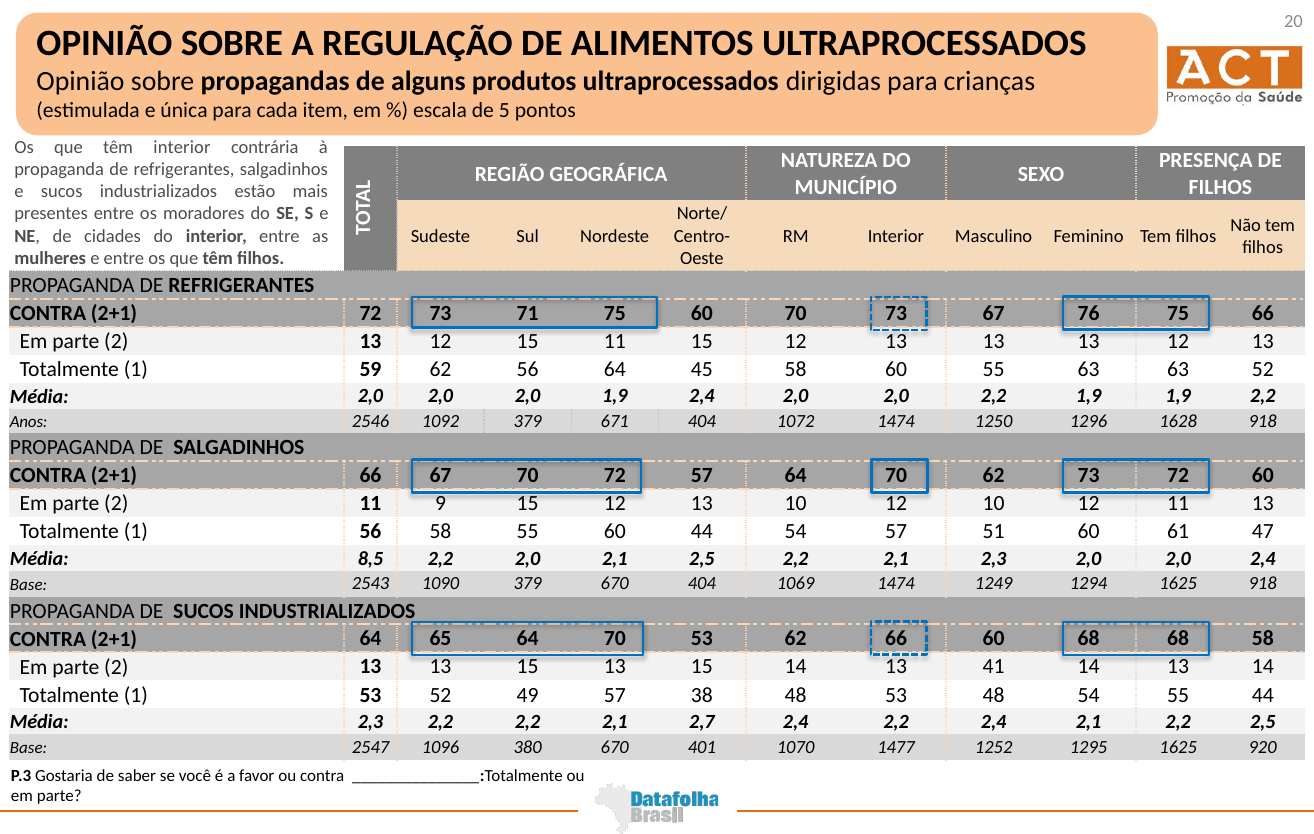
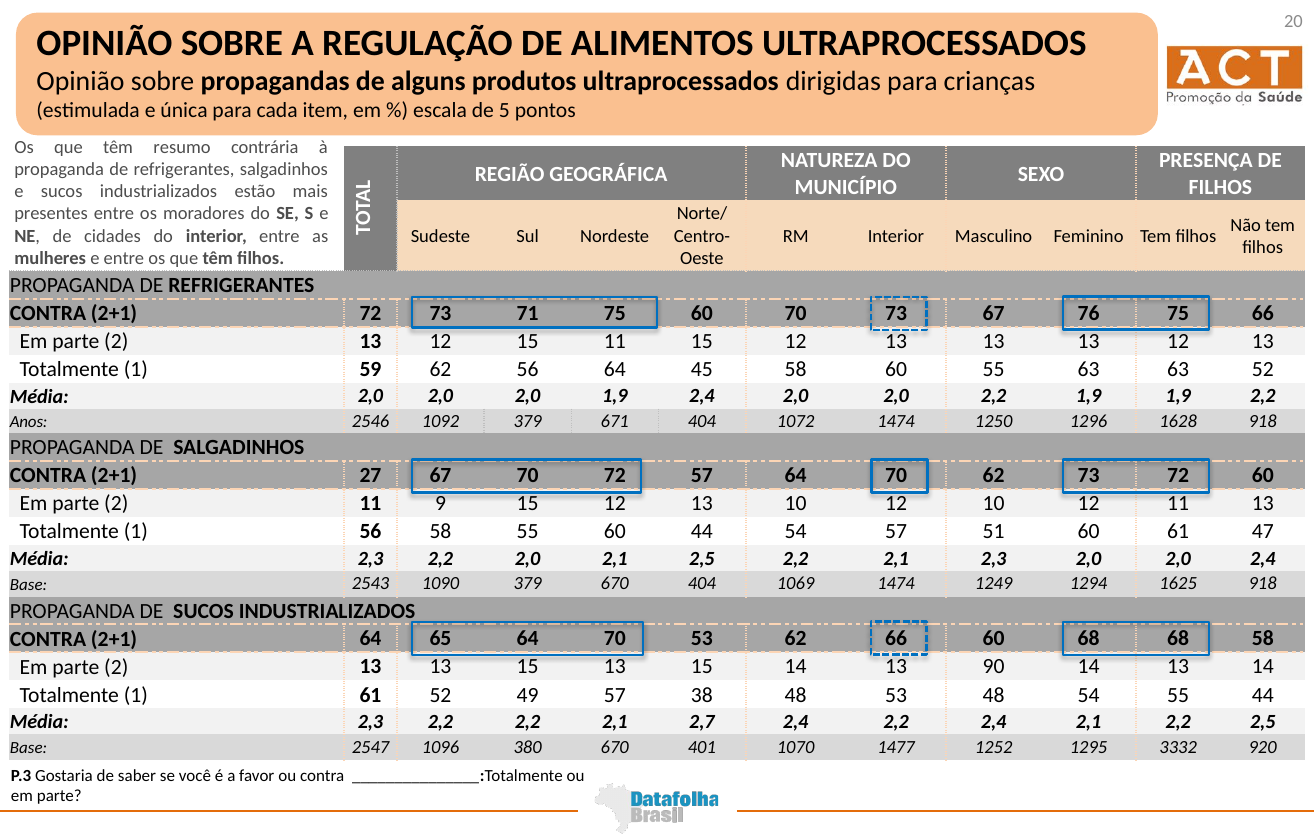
têm interior: interior -> resumo
2+1 66: 66 -> 27
8,5 at (371, 559): 8,5 -> 2,3
41: 41 -> 90
1 53: 53 -> 61
1295 1625: 1625 -> 3332
